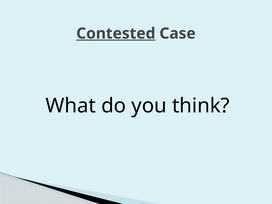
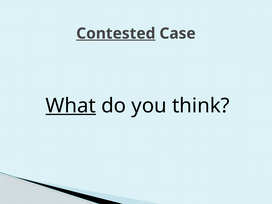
What underline: none -> present
